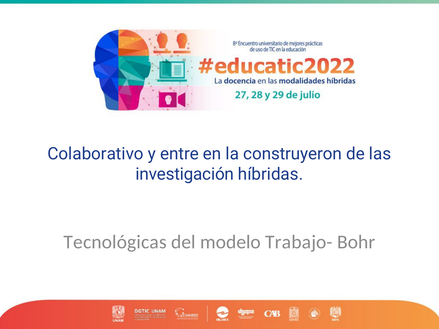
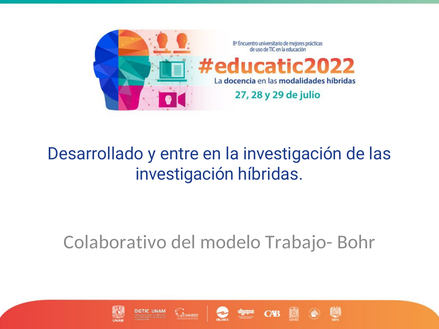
Colaborativo: Colaborativo -> Desarrollado
la construyeron: construyeron -> investigación
Tecnológicas: Tecnológicas -> Colaborativo
